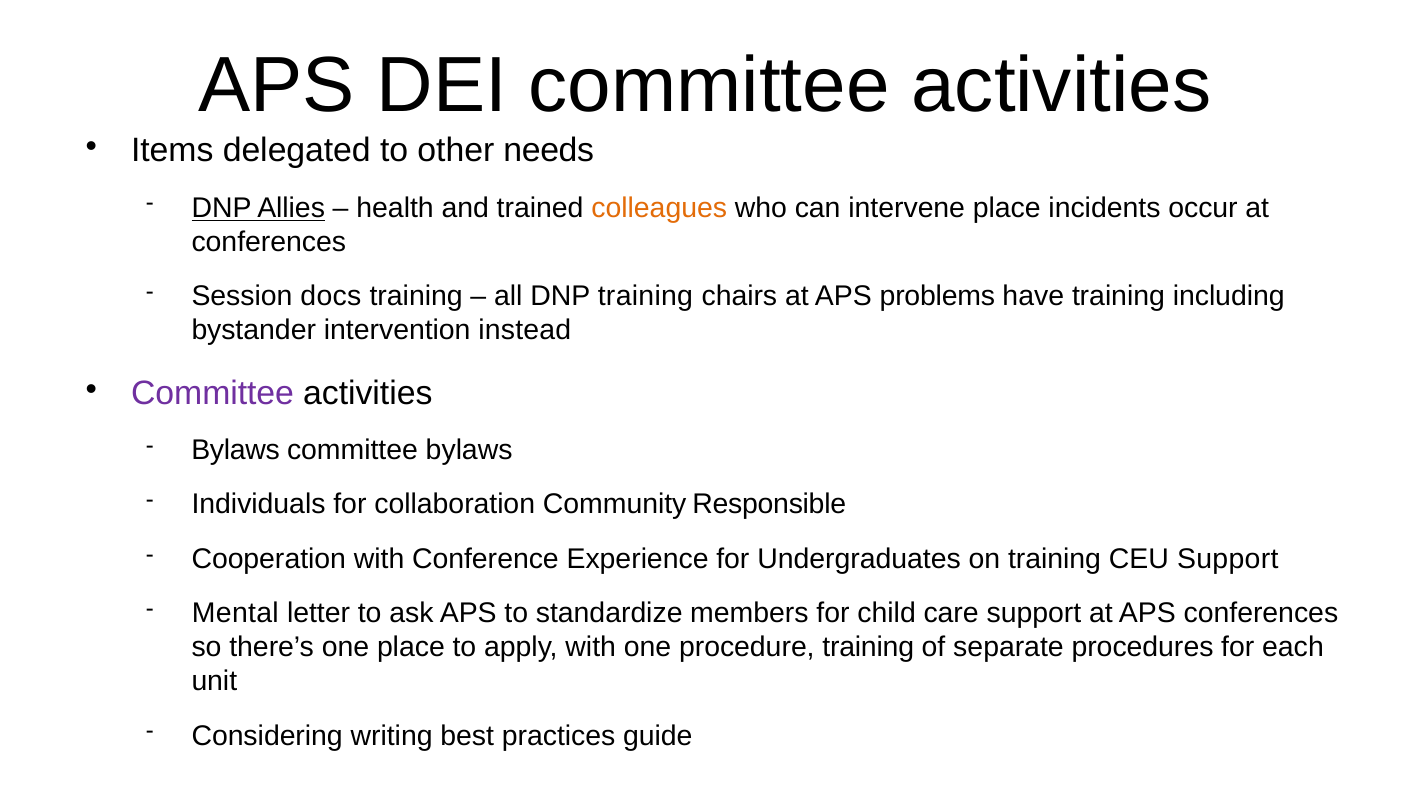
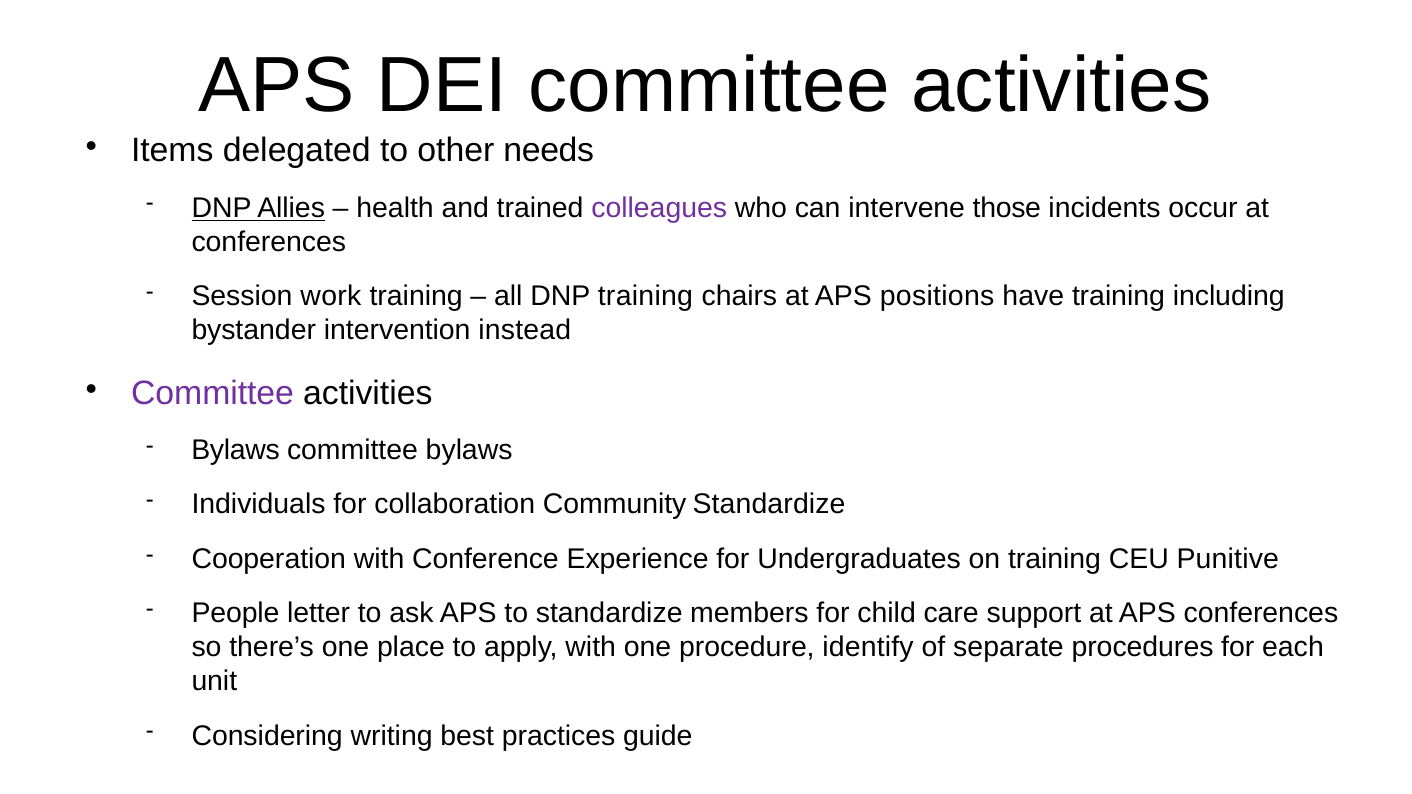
colleagues colour: orange -> purple
intervene place: place -> those
docs: docs -> work
problems: problems -> positions
Community Responsible: Responsible -> Standardize
CEU Support: Support -> Punitive
Mental: Mental -> People
procedure training: training -> identify
